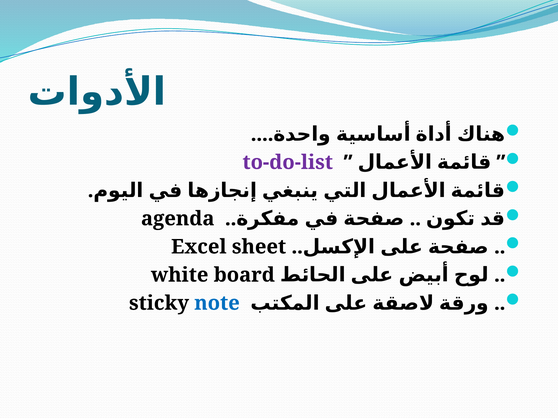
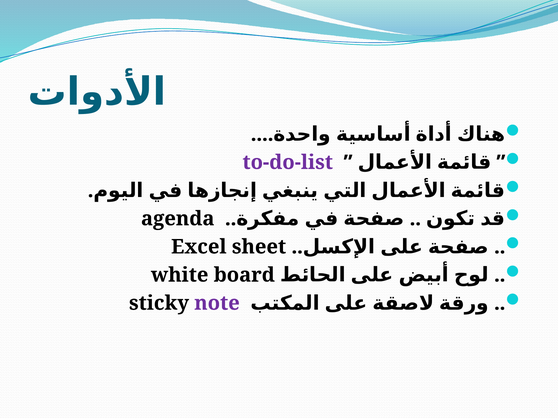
note colour: blue -> purple
